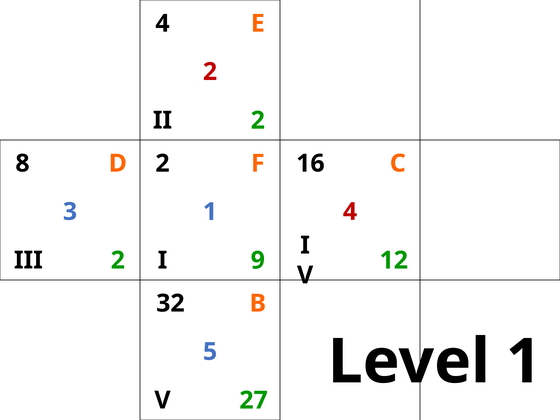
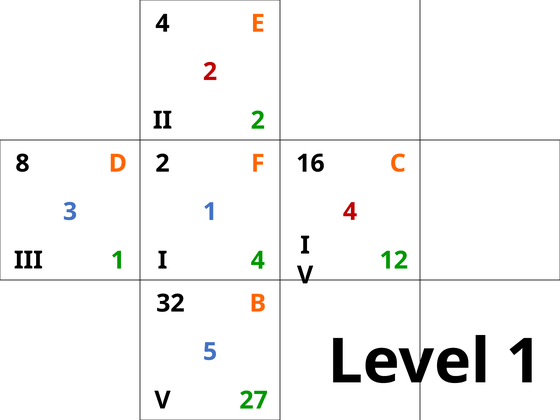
III 2: 2 -> 1
I 9: 9 -> 4
